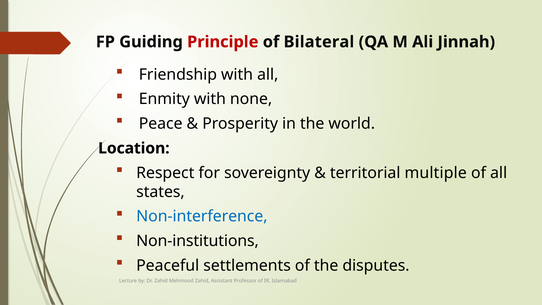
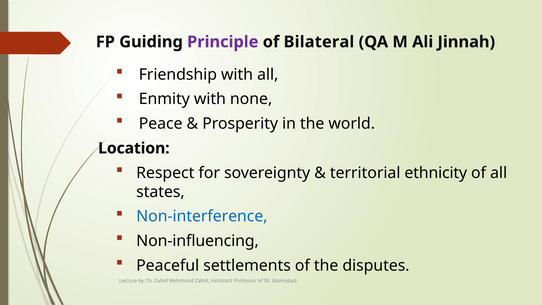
Principle colour: red -> purple
multiple: multiple -> ethnicity
Non-institutions: Non-institutions -> Non-influencing
